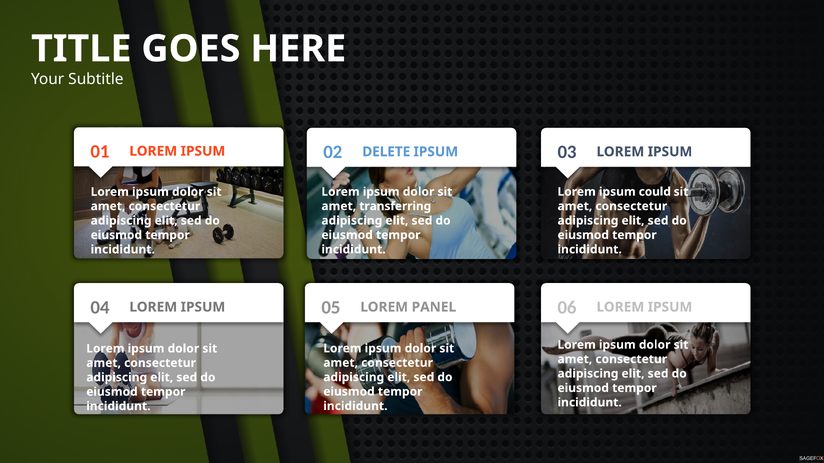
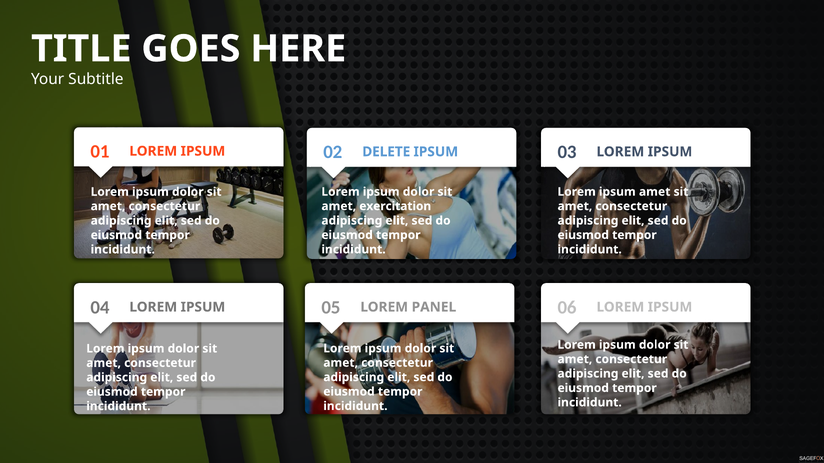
ipsum could: could -> amet
transferring: transferring -> exercitation
